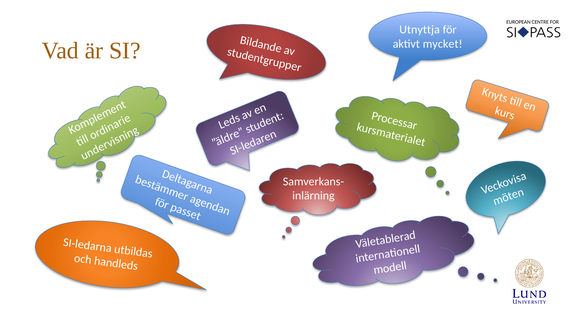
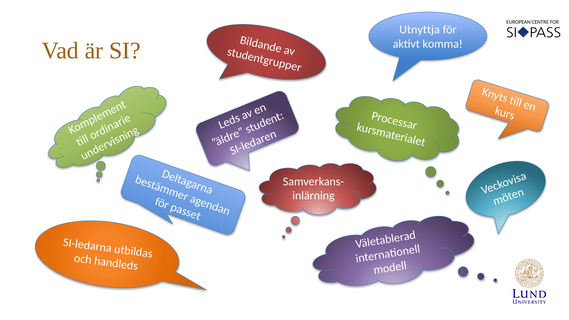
mycket: mycket -> komma
